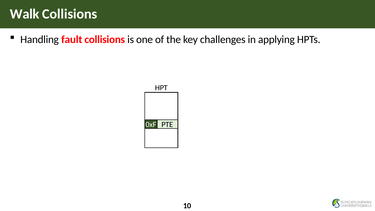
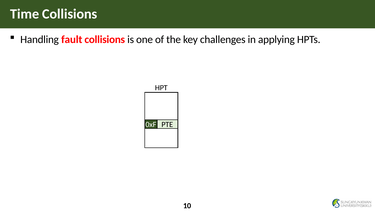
Walk: Walk -> Time
